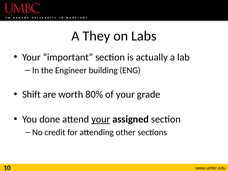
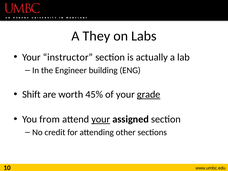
important: important -> instructor
80%: 80% -> 45%
grade underline: none -> present
done: done -> from
